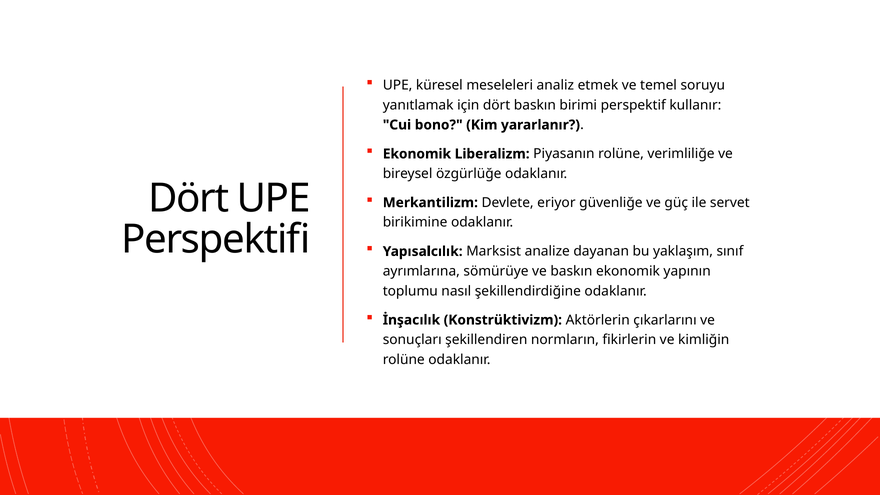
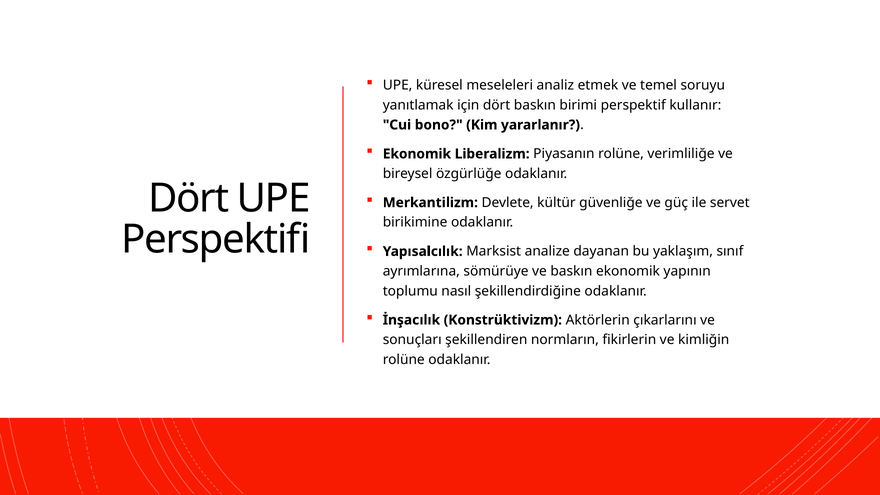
eriyor: eriyor -> kültür
